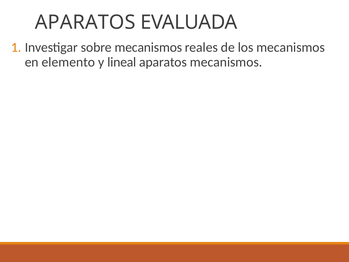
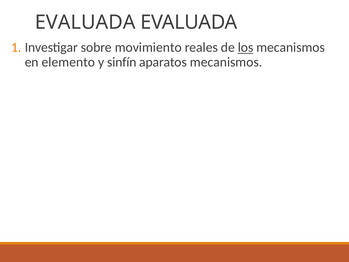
APARATOS at (85, 22): APARATOS -> EVALUADA
sobre mecanismos: mecanismos -> movimiento
los underline: none -> present
lineal: lineal -> sinfín
